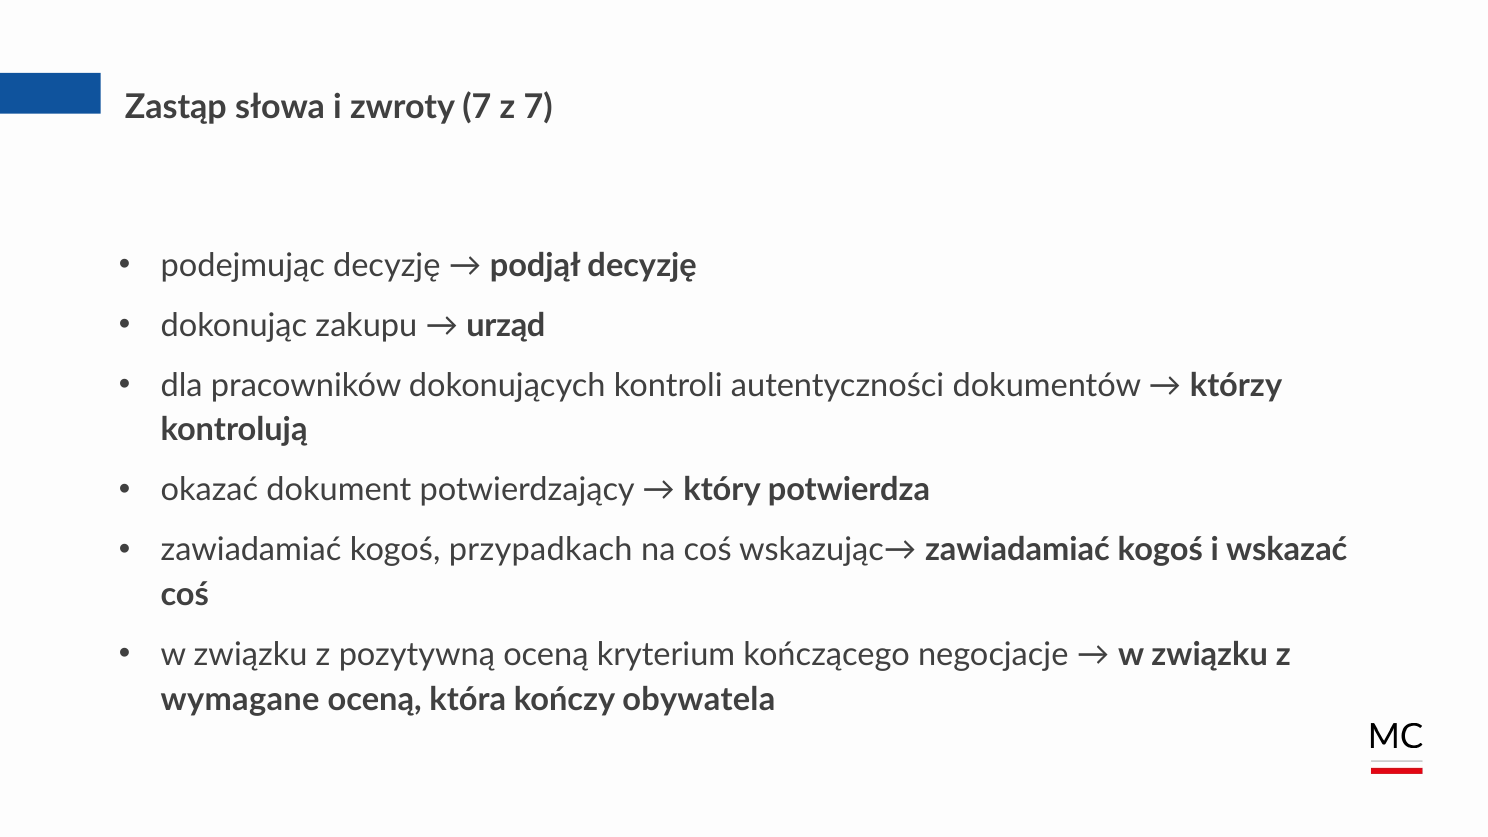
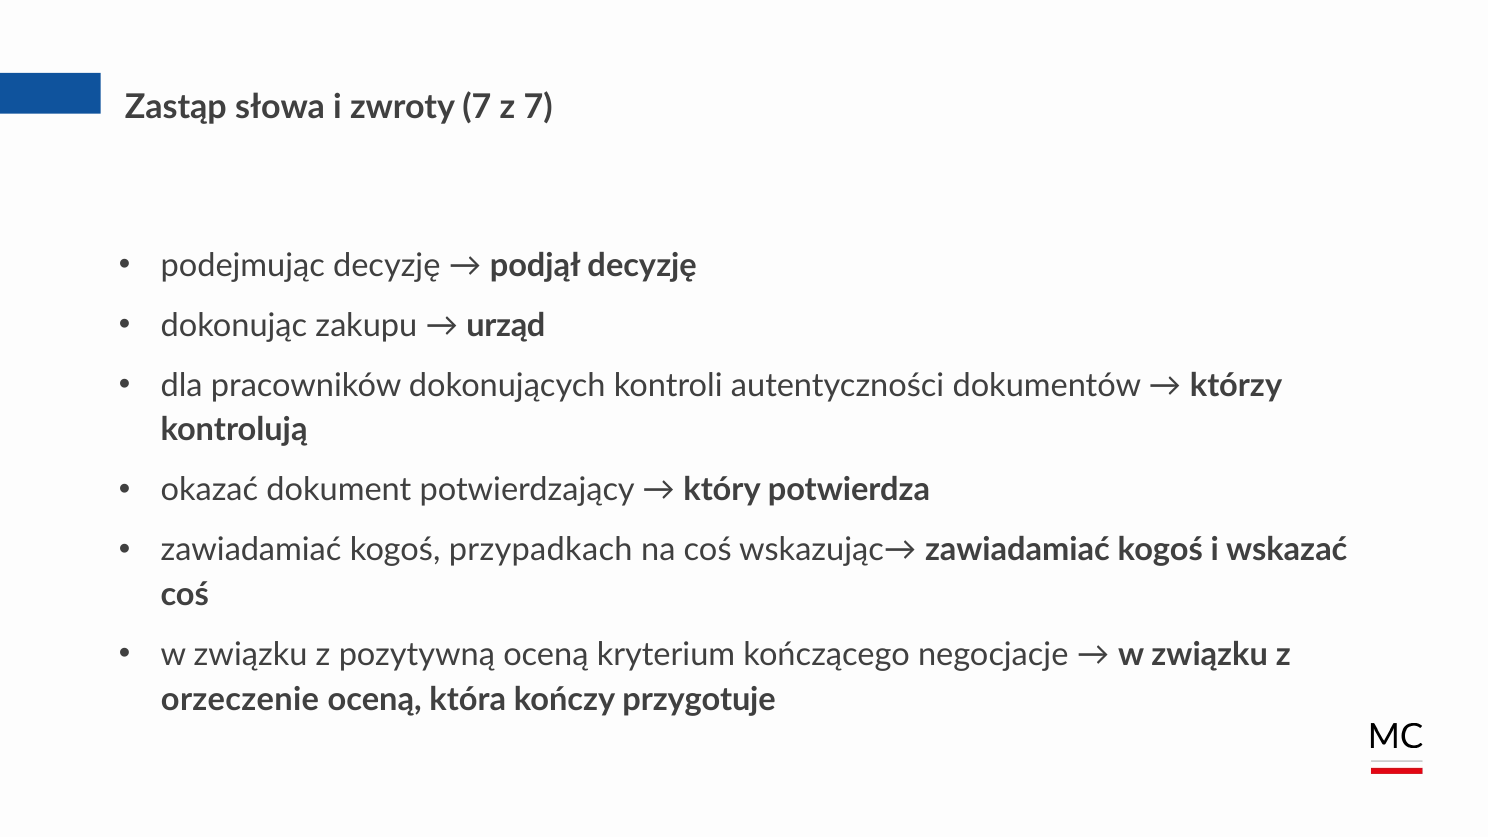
wymagane: wymagane -> orzeczenie
obywatela: obywatela -> przygotuje
